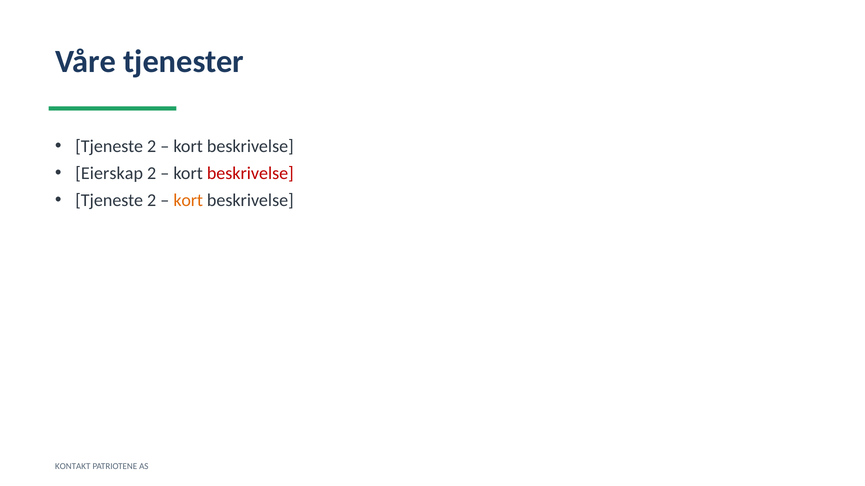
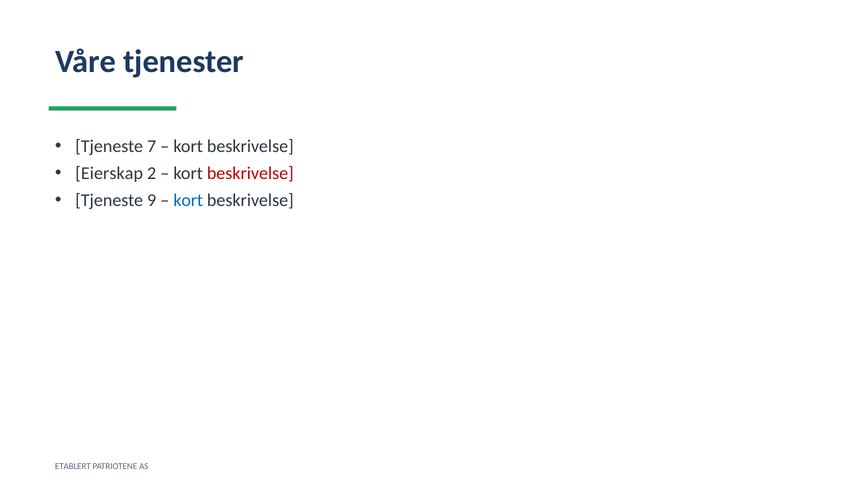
2 at (152, 147): 2 -> 7
2 at (152, 201): 2 -> 9
kort at (188, 201) colour: orange -> blue
KONTAKT: KONTAKT -> ETABLERT
